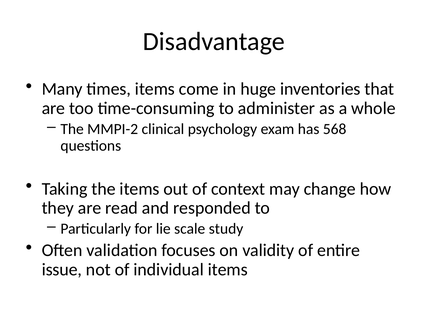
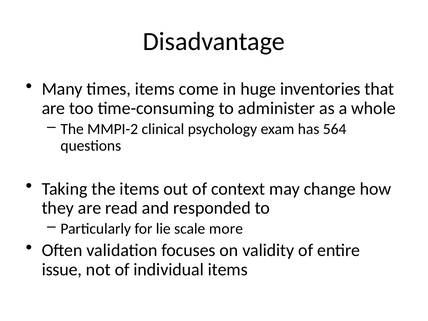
568: 568 -> 564
study: study -> more
